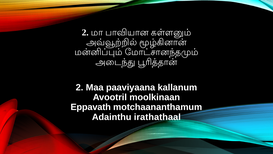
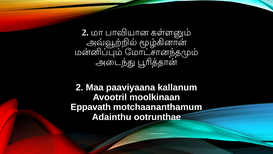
irathathaal: irathathaal -> ootrunthae
